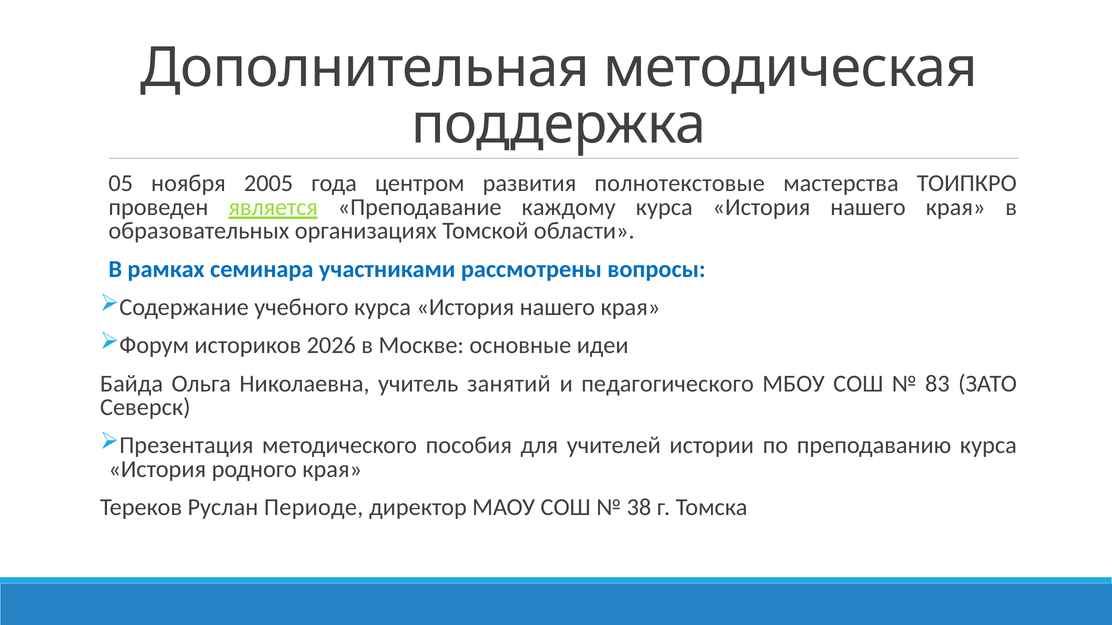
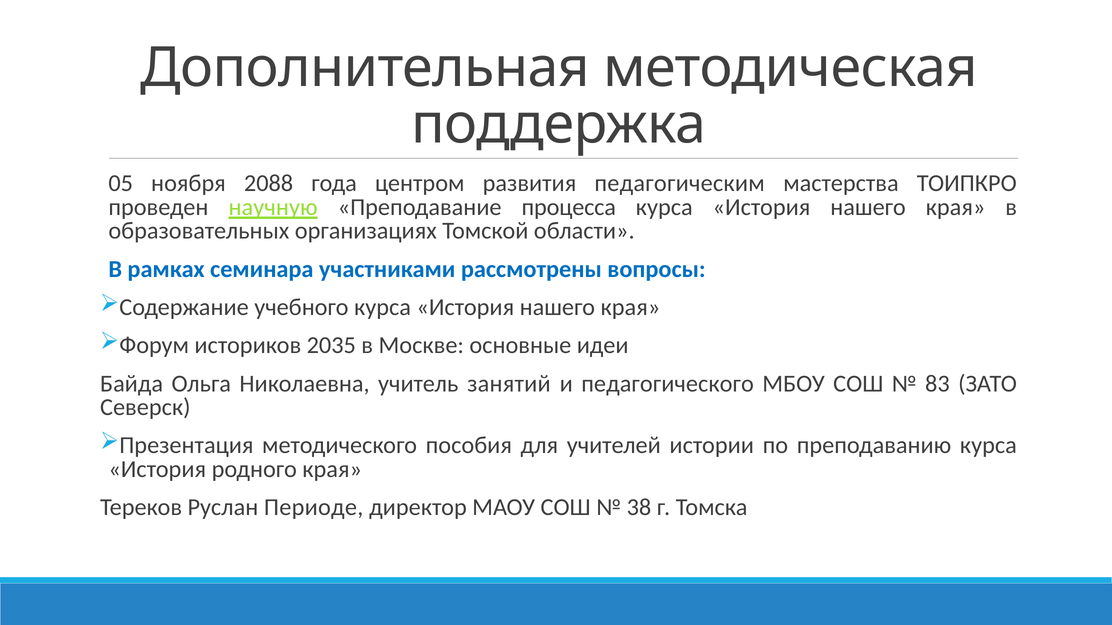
2005: 2005 -> 2088
полнотекстовые: полнотекстовые -> педагогическим
является: является -> научную
каждому: каждому -> процесса
2026: 2026 -> 2035
